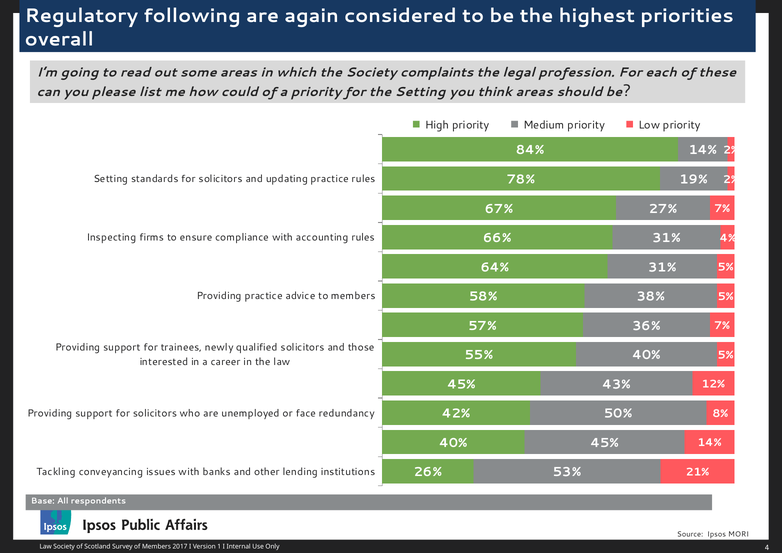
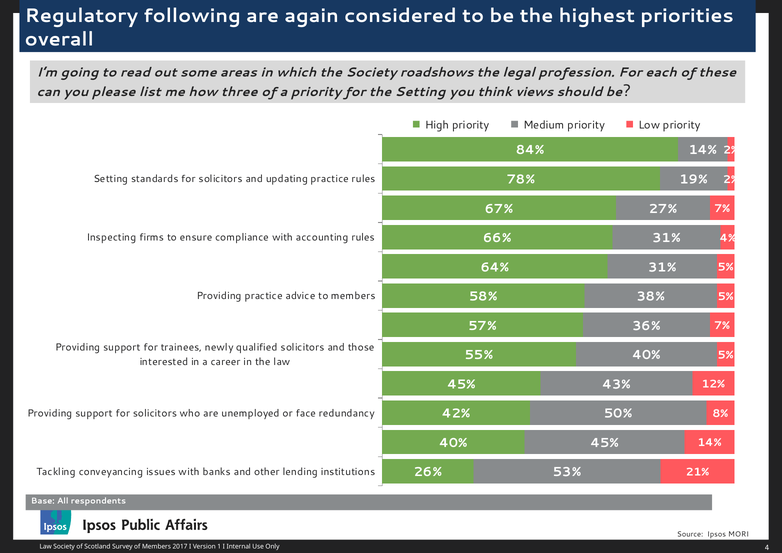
complaints: complaints -> roadshows
could: could -> three
think areas: areas -> views
